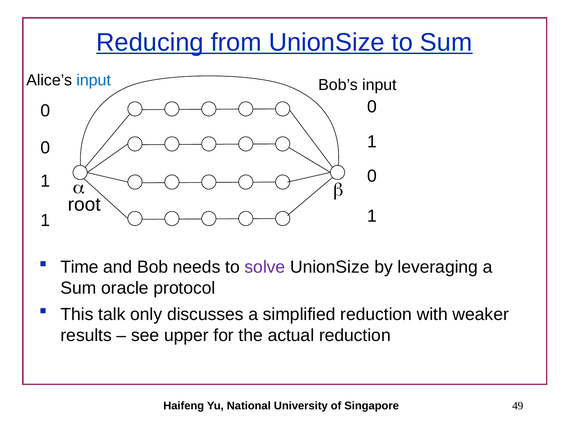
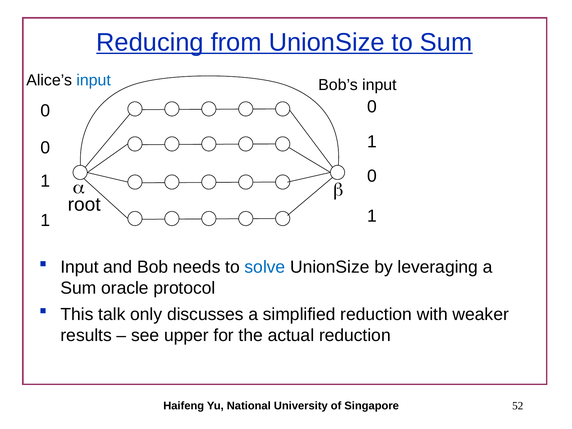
Time at (80, 267): Time -> Input
solve colour: purple -> blue
49: 49 -> 52
